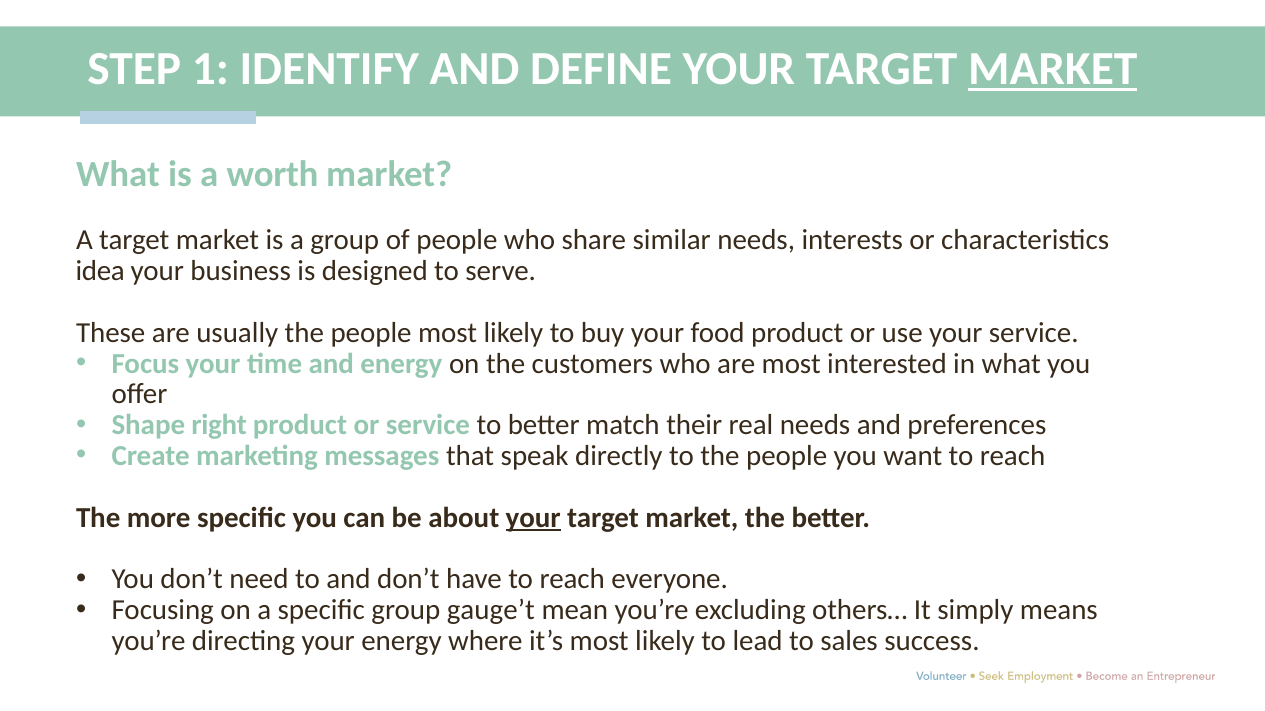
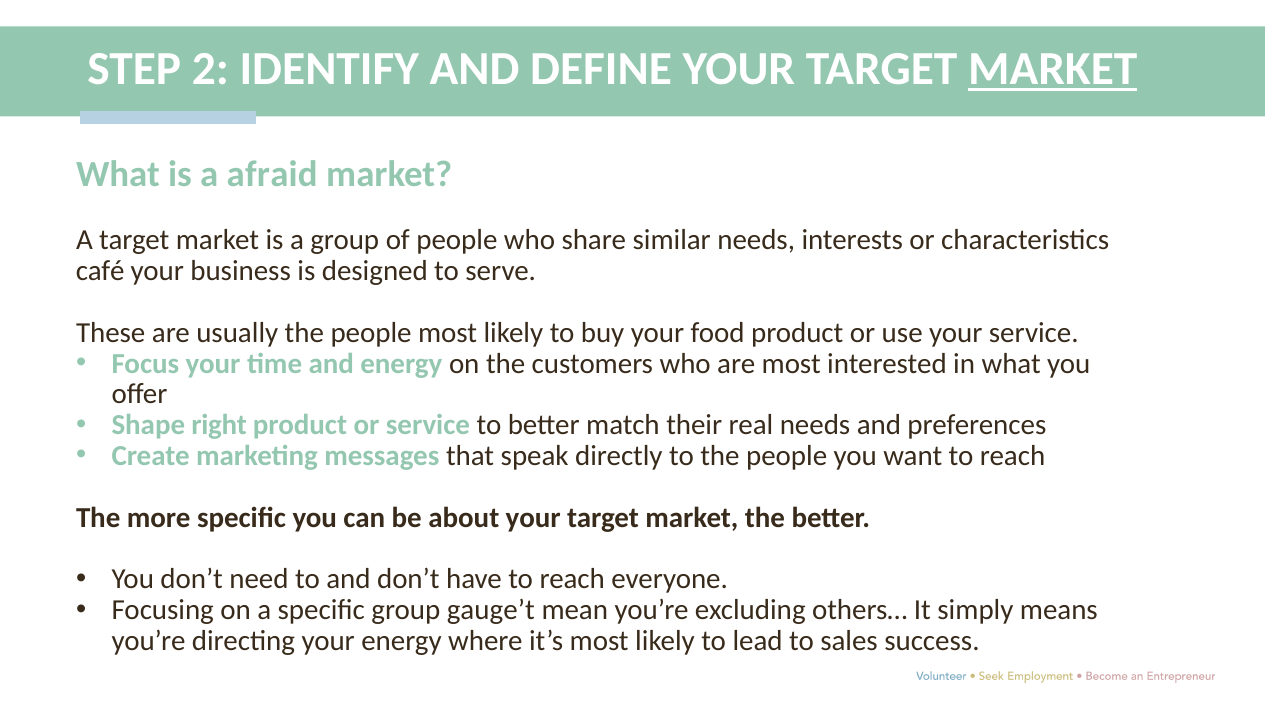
1: 1 -> 2
worth: worth -> afraid
idea: idea -> café
your at (533, 518) underline: present -> none
